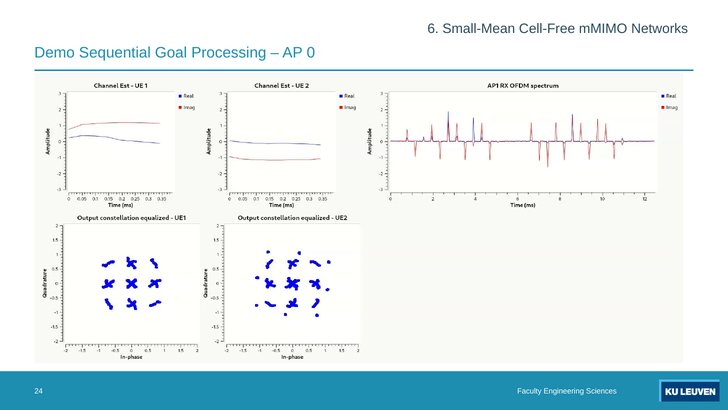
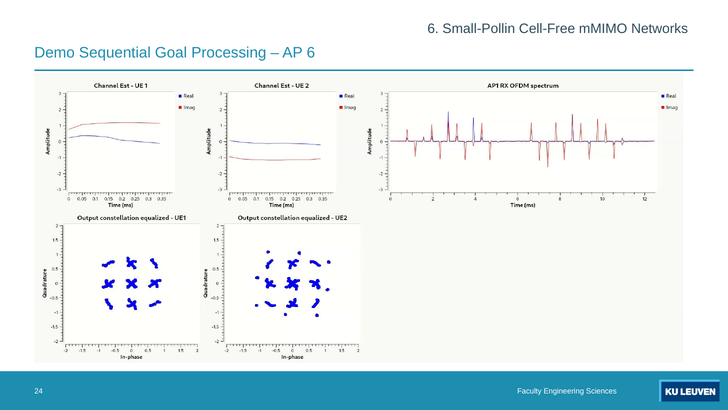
Small-Mean: Small-Mean -> Small-Pollin
AP 0: 0 -> 6
